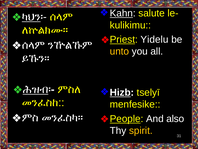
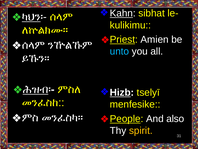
salute: salute -> sibhat
Yidelu: Yidelu -> Amien
unto colour: yellow -> light blue
